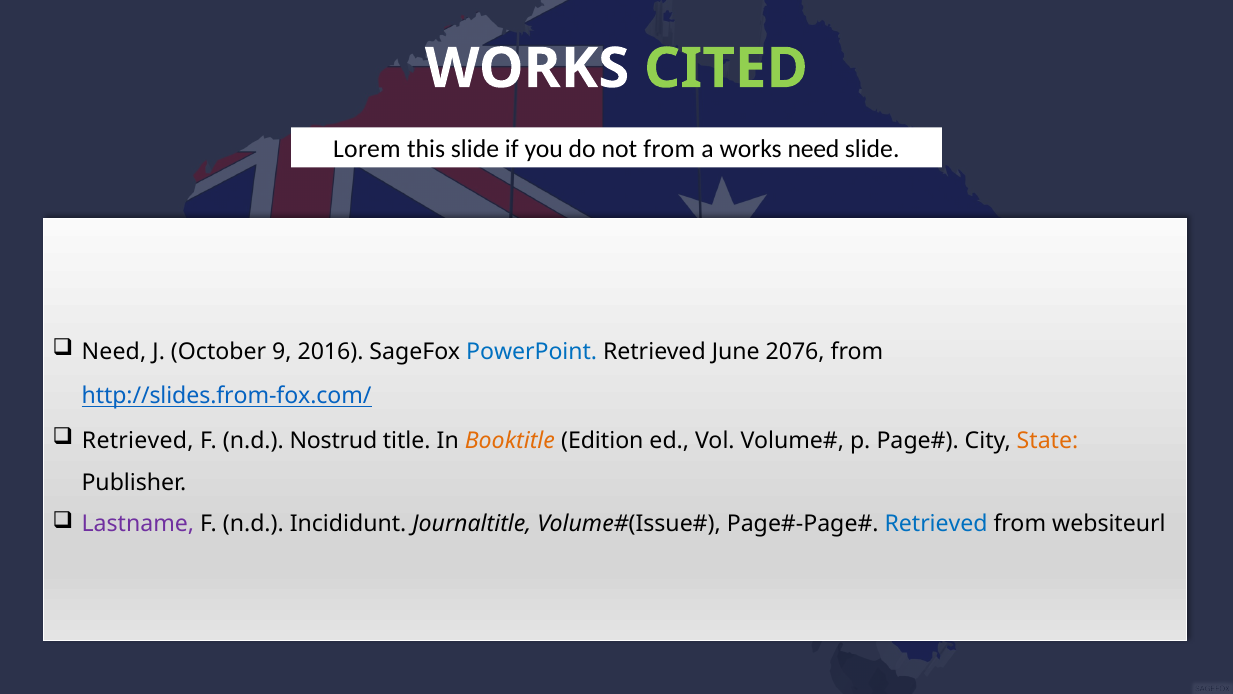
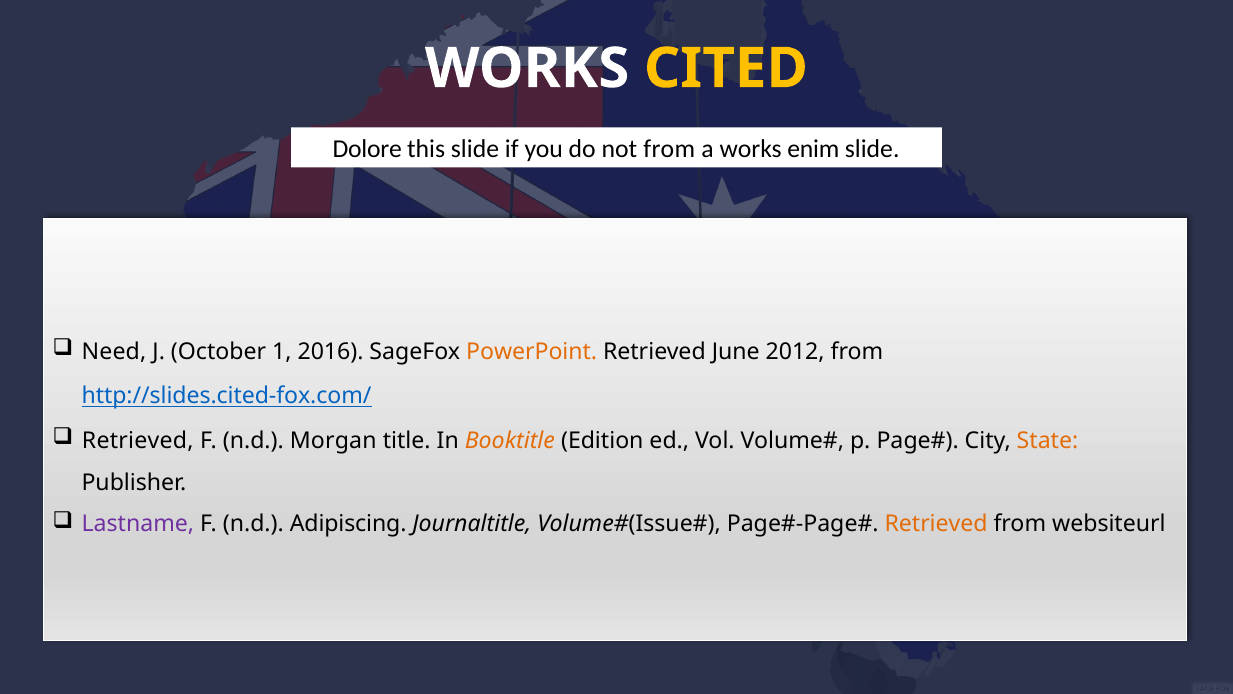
CITED colour: light green -> yellow
Lorem: Lorem -> Dolore
works need: need -> enim
9: 9 -> 1
PowerPoint colour: blue -> orange
2076: 2076 -> 2012
http://slides.from-fox.com/: http://slides.from-fox.com/ -> http://slides.cited-fox.com/
Nostrud: Nostrud -> Morgan
Incididunt: Incididunt -> Adipiscing
Retrieved at (936, 524) colour: blue -> orange
